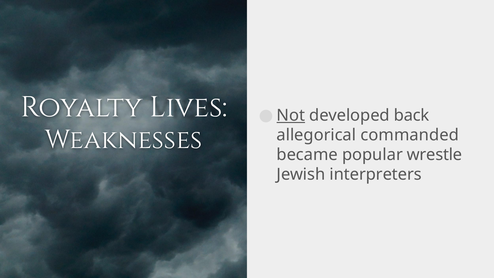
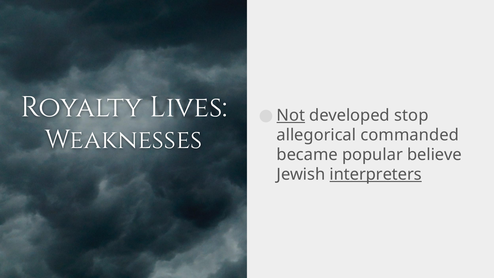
back: back -> stop
wrestle: wrestle -> believe
interpreters underline: none -> present
